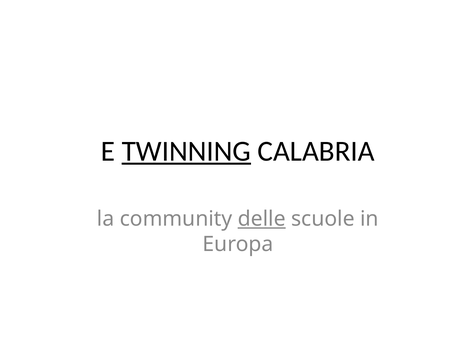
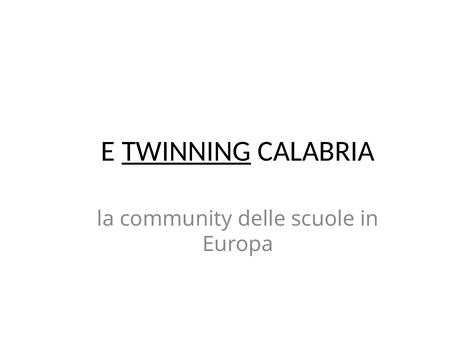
delle underline: present -> none
